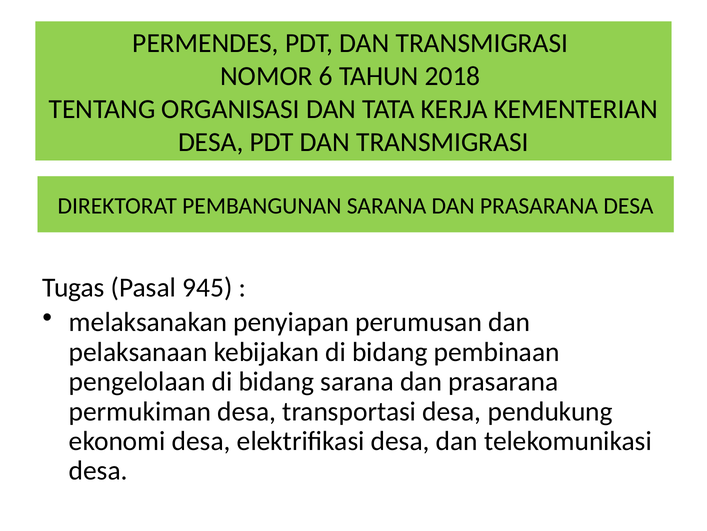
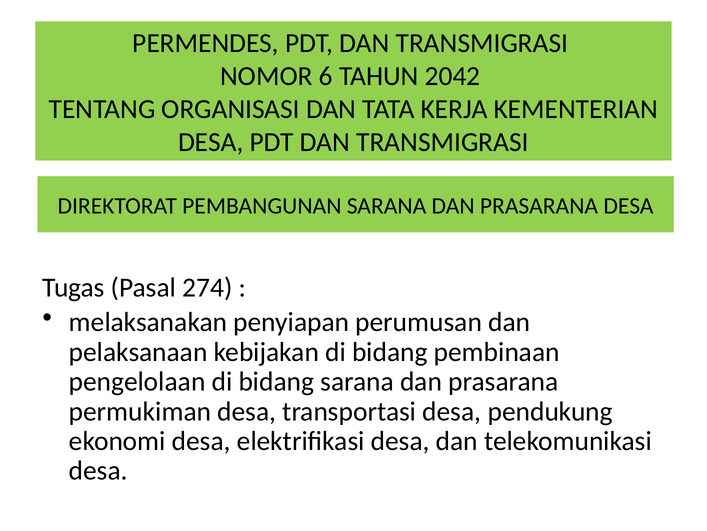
2018: 2018 -> 2042
945: 945 -> 274
